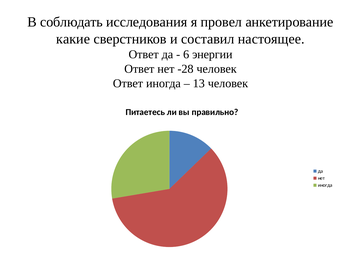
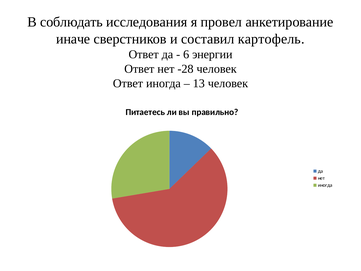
какие: какие -> иначе
настоящее: настоящее -> картофель
